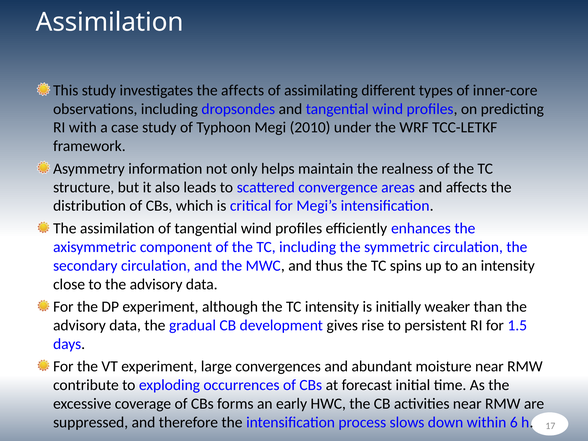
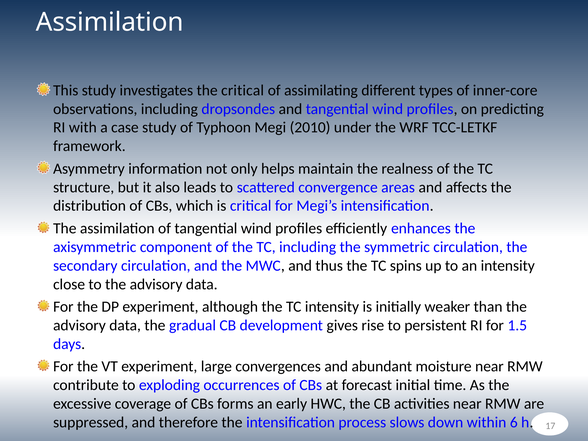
the affects: affects -> critical
